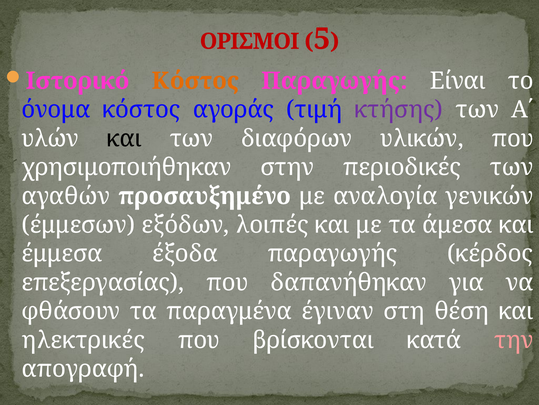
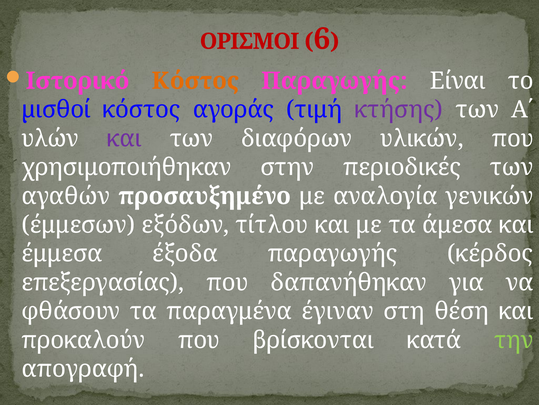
5: 5 -> 6
όνομα: όνομα -> µισθοί
και at (124, 138) colour: black -> purple
λοιπές: λοιπές -> τίτλου
ηλεκτρικές: ηλεκτρικές -> προκαλούν
την colour: pink -> light green
